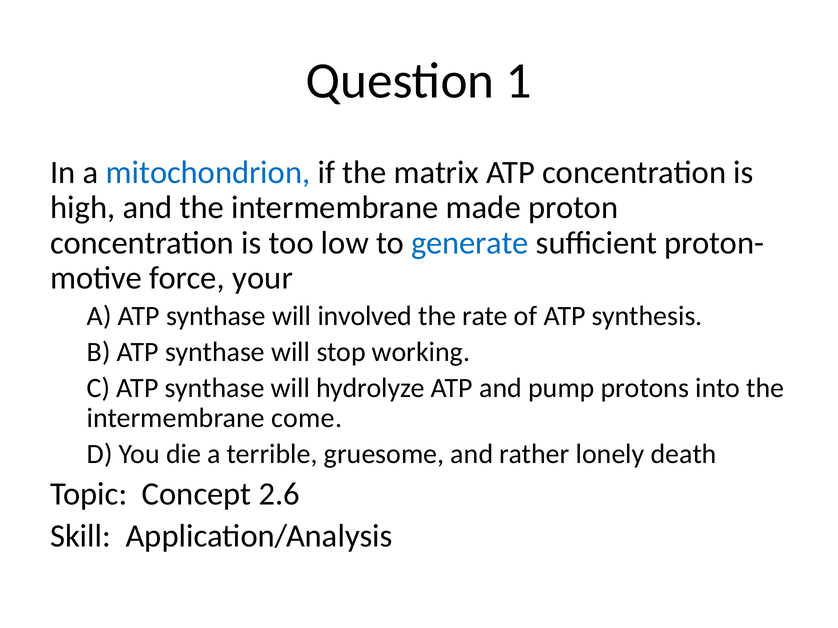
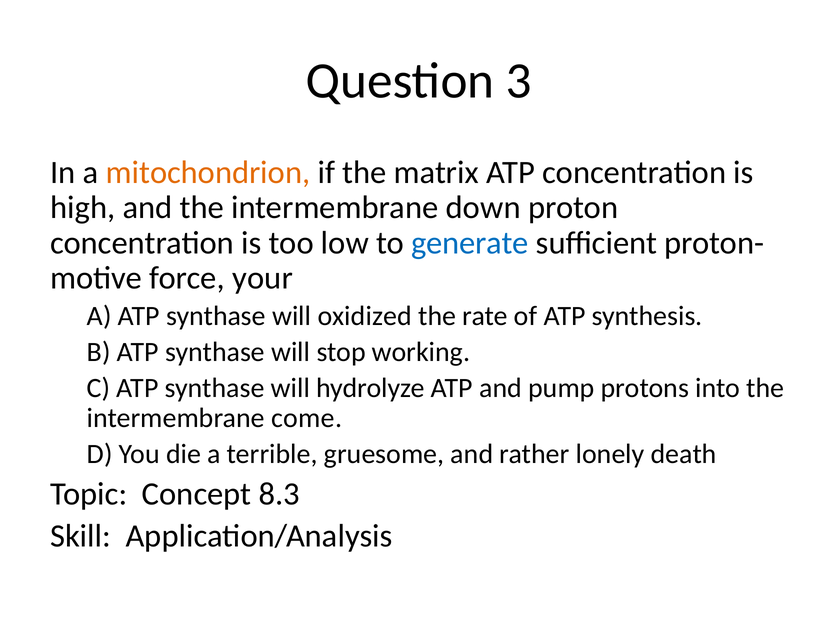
1: 1 -> 3
mitochondrion colour: blue -> orange
made: made -> down
involved: involved -> oxidized
2.6: 2.6 -> 8.3
